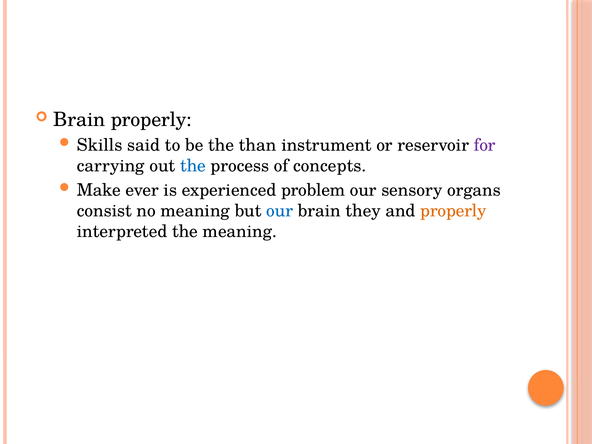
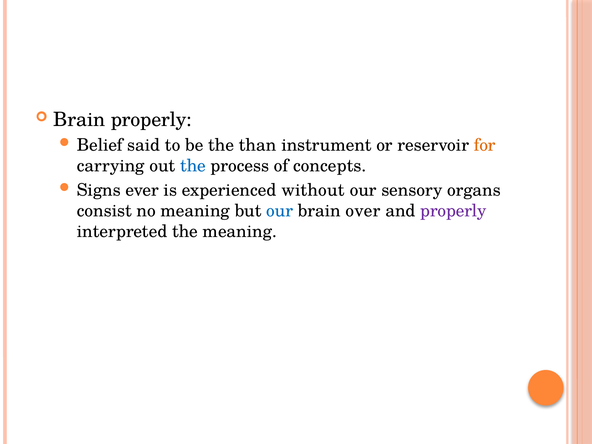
Skills: Skills -> Belief
for colour: purple -> orange
Make: Make -> Signs
problem: problem -> without
they: they -> over
properly at (453, 211) colour: orange -> purple
